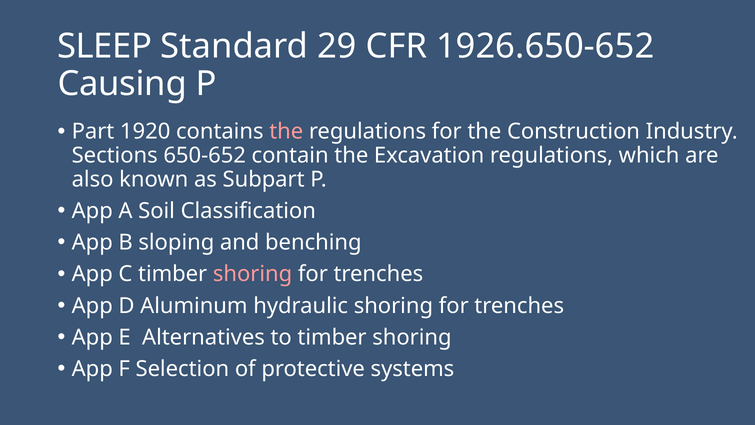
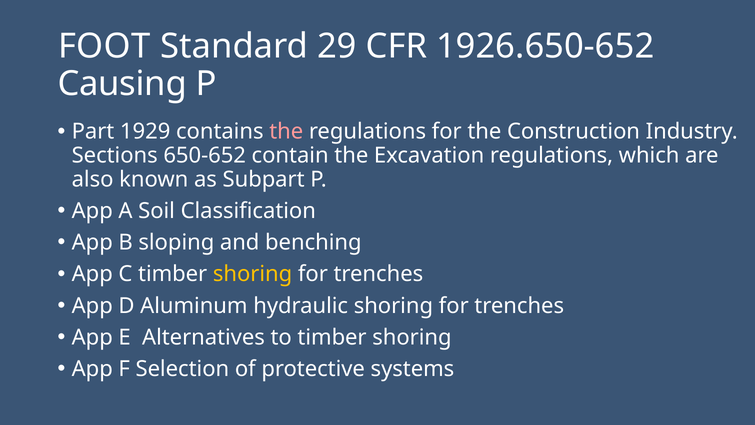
SLEEP: SLEEP -> FOOT
1920: 1920 -> 1929
shoring at (253, 274) colour: pink -> yellow
